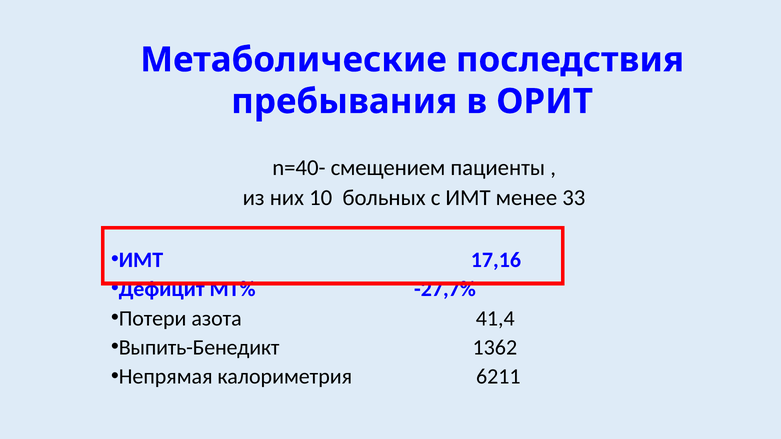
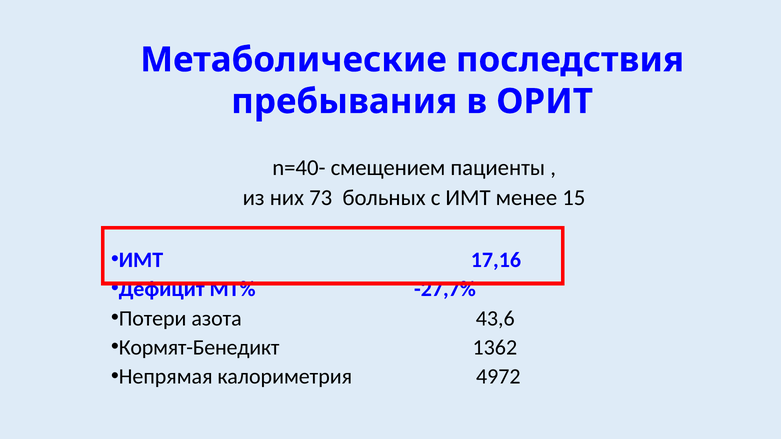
10: 10 -> 73
33: 33 -> 15
41,4: 41,4 -> 43,6
Выпить-Бенедикт: Выпить-Бенедикт -> Кормят-Бенедикт
6211: 6211 -> 4972
